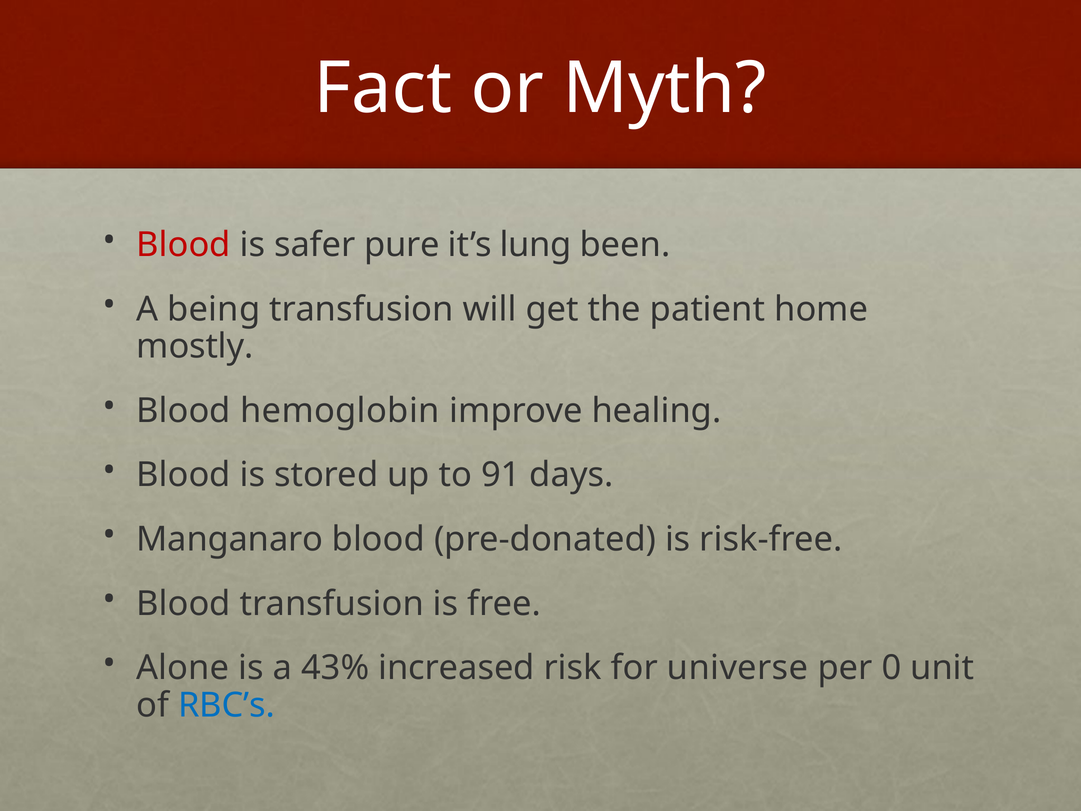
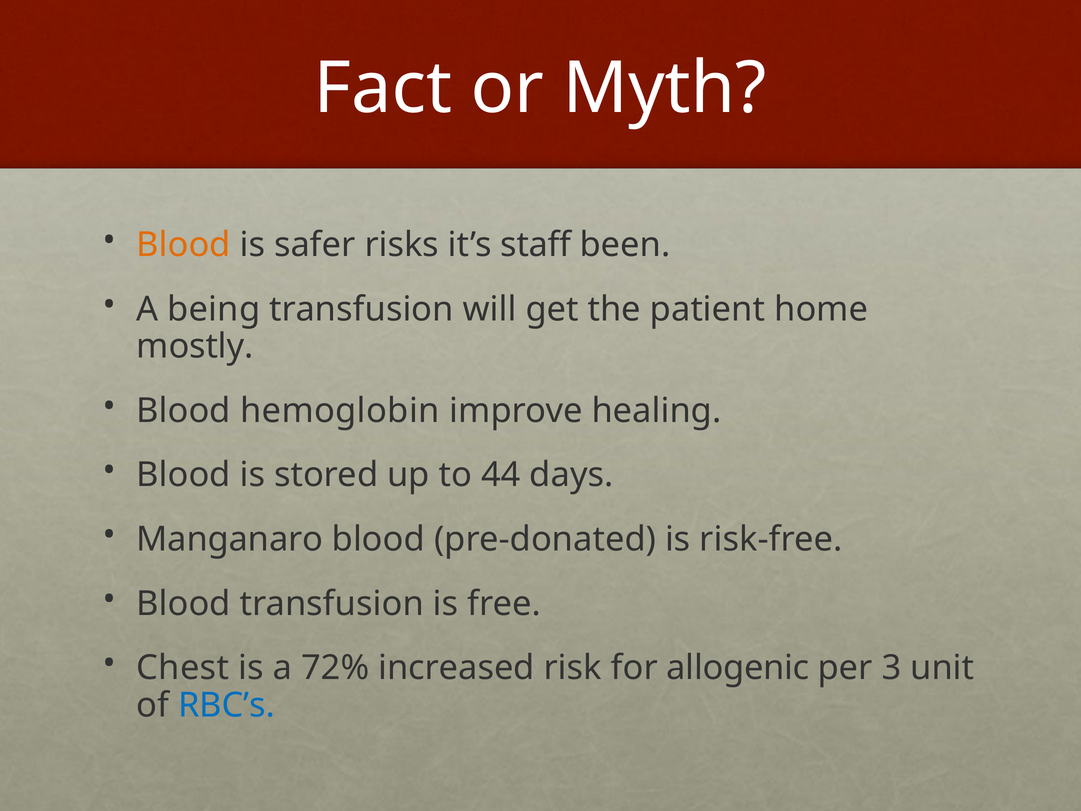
Blood at (184, 245) colour: red -> orange
pure: pure -> risks
lung: lung -> staff
91: 91 -> 44
Alone: Alone -> Chest
43%: 43% -> 72%
universe: universe -> allogenic
0: 0 -> 3
